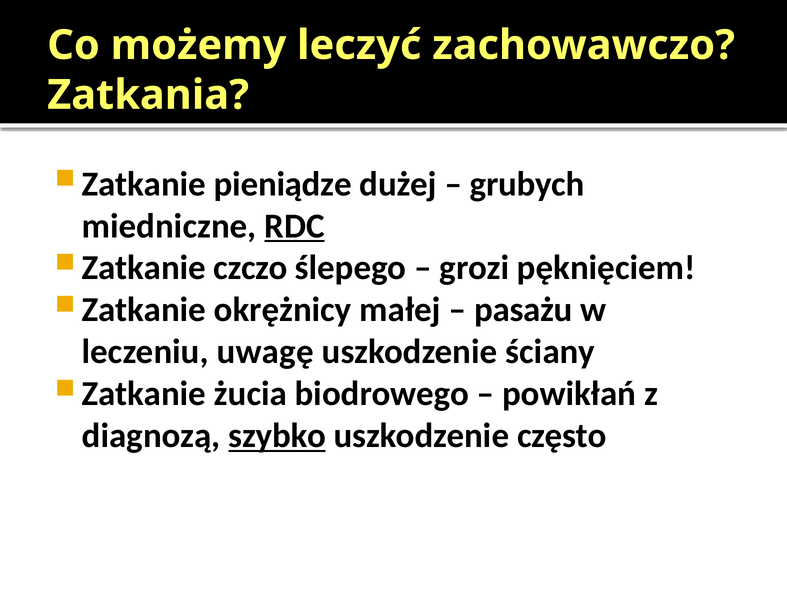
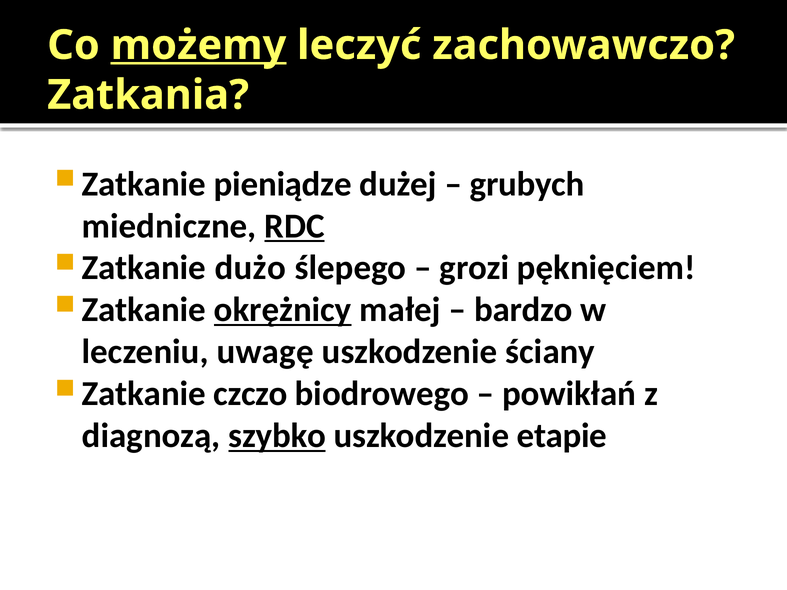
możemy underline: none -> present
czczo: czczo -> dużo
okrężnicy underline: none -> present
pasażu: pasażu -> bardzo
żucia: żucia -> czczo
często: często -> etapie
